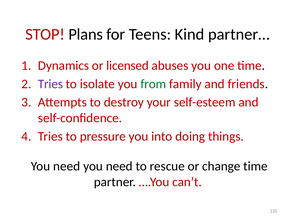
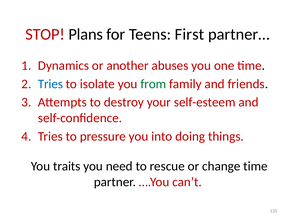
Kind: Kind -> First
licensed: licensed -> another
Tries at (50, 84) colour: purple -> blue
need at (67, 166): need -> traits
